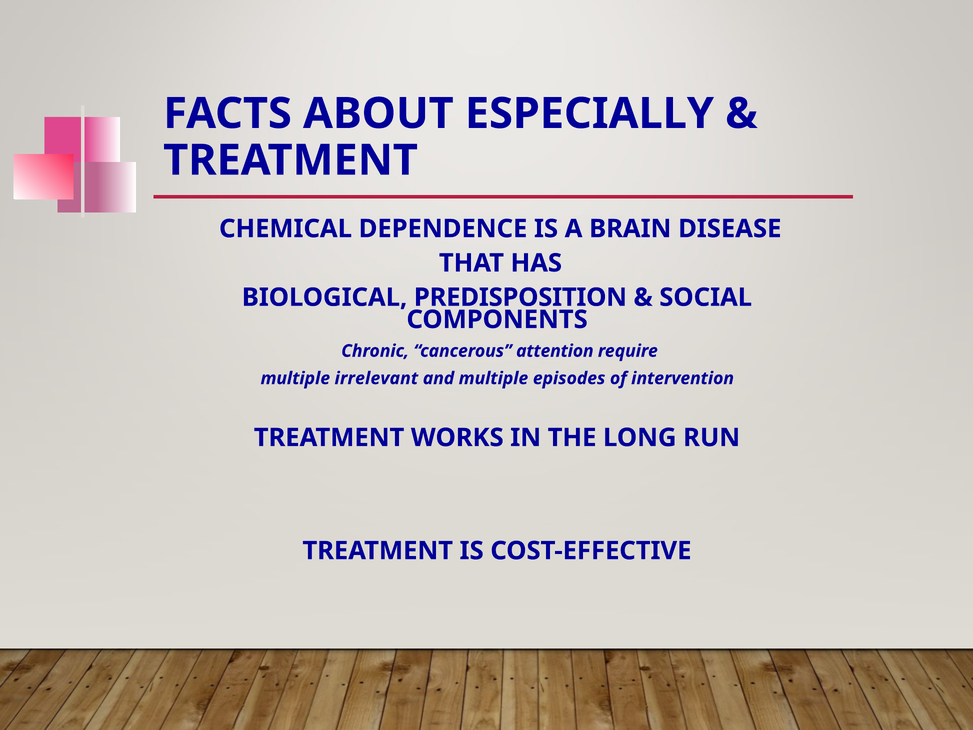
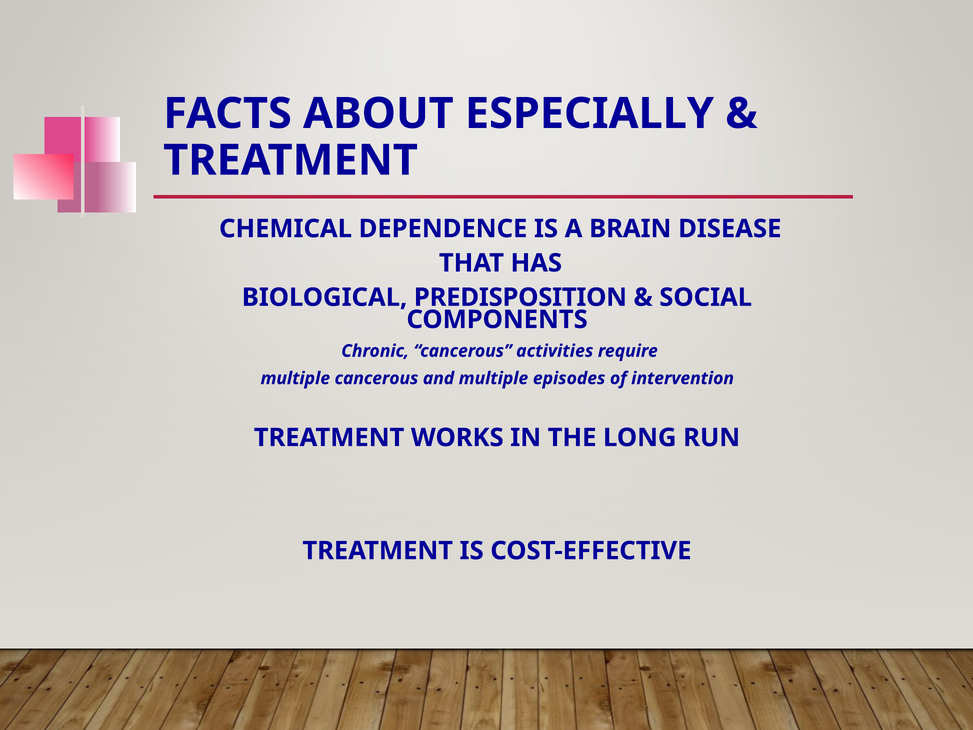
attention: attention -> activities
multiple irrelevant: irrelevant -> cancerous
